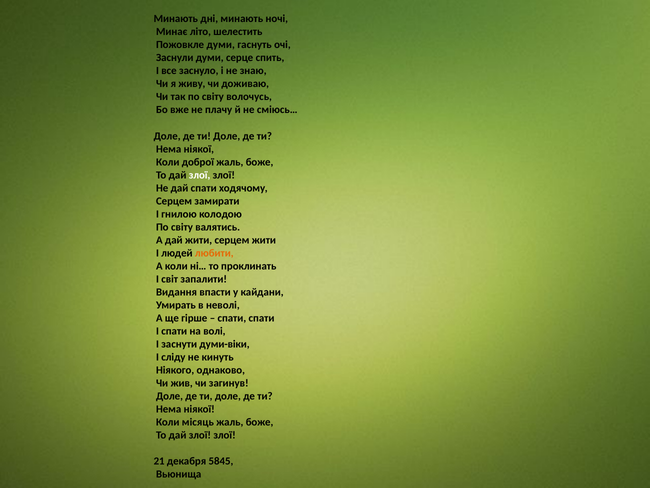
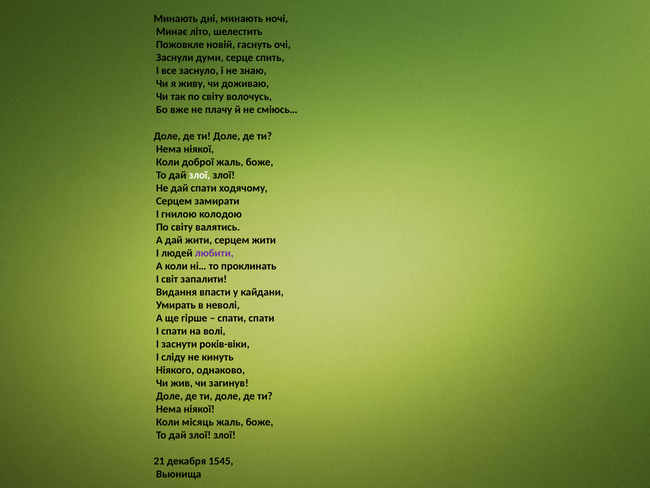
Пожовкле думи: думи -> новій
любити colour: orange -> purple
думи-віки: думи-віки -> років-віки
5845: 5845 -> 1545
